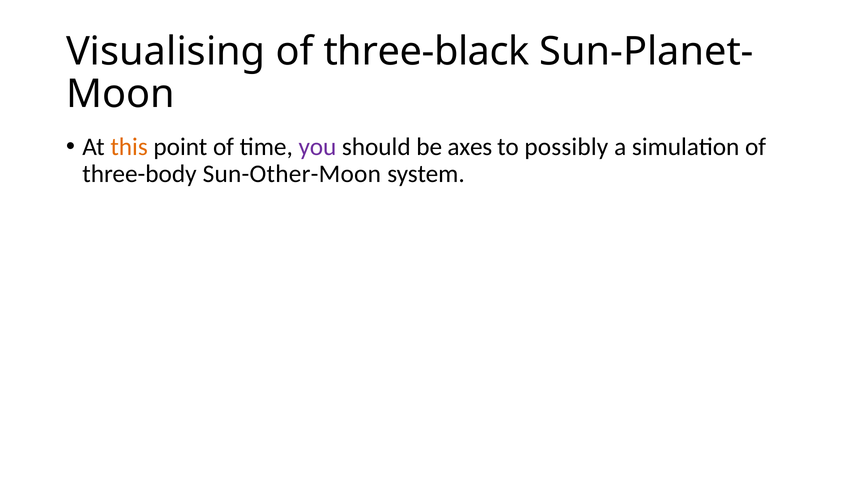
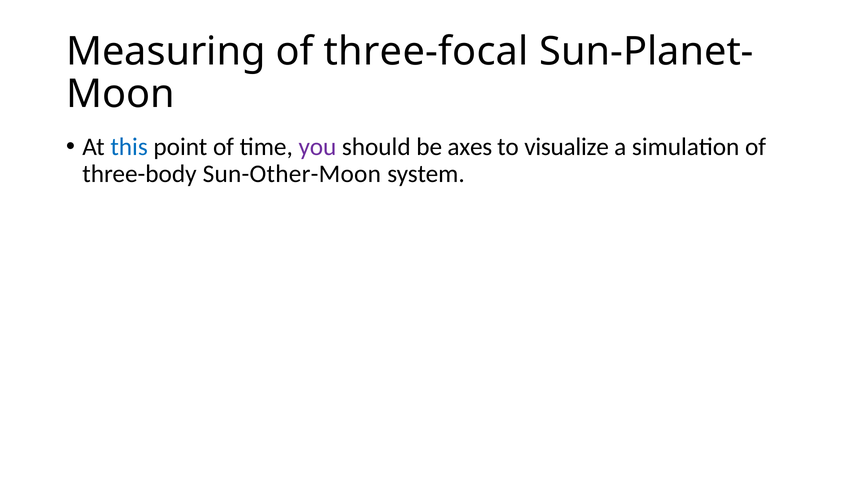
Visualising: Visualising -> Measuring
three-black: three-black -> three-focal
this colour: orange -> blue
possibly: possibly -> visualize
